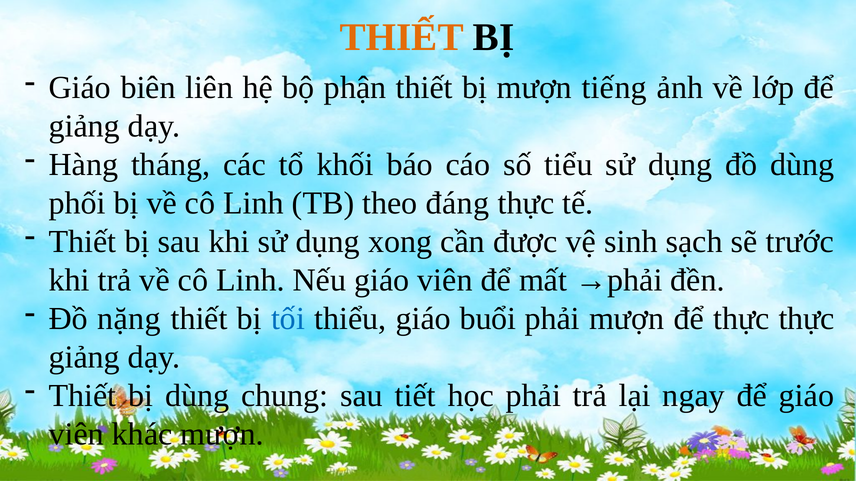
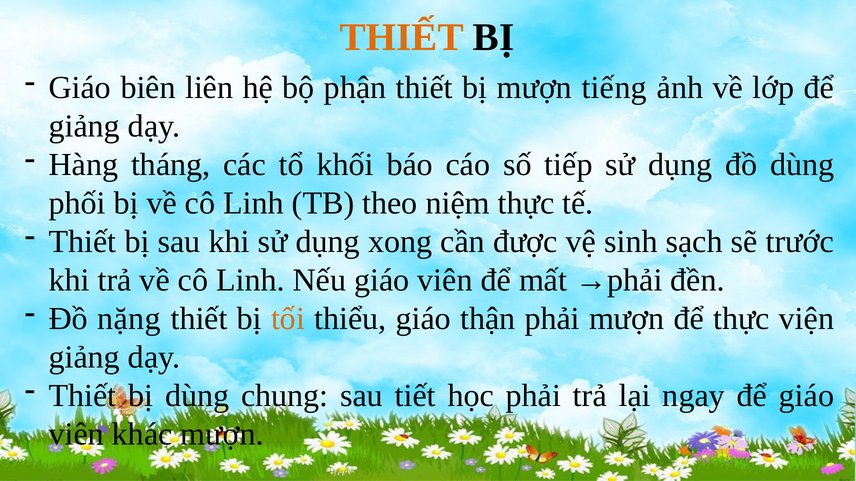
tiểu: tiểu -> tiếp
đáng: đáng -> niệm
tối colour: blue -> orange
buổi: buổi -> thận
thực thực: thực -> viện
